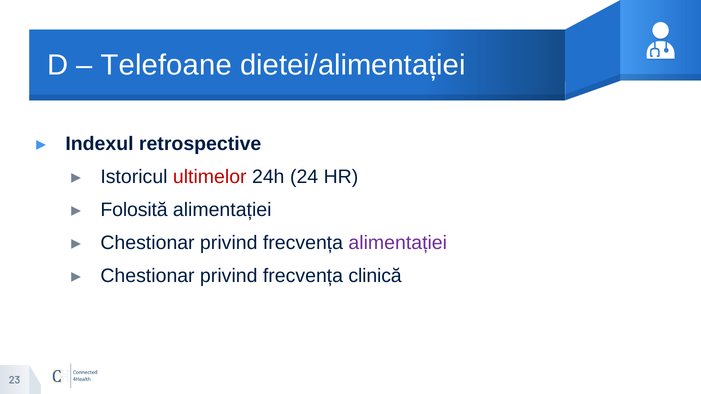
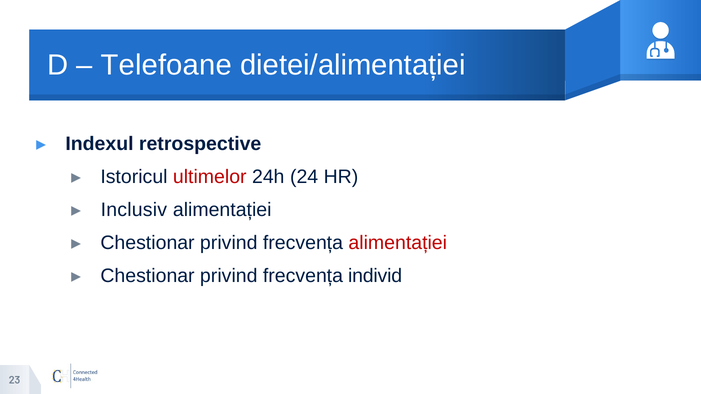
Folosită: Folosită -> Inclusiv
alimentației at (398, 243) colour: purple -> red
clinică: clinică -> individ
